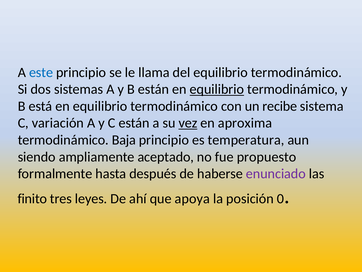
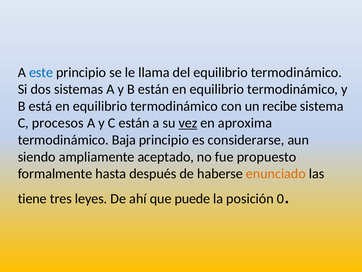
equilibrio at (217, 89) underline: present -> none
variación: variación -> procesos
temperatura: temperatura -> considerarse
enunciado colour: purple -> orange
finito: finito -> tiene
apoya: apoya -> puede
